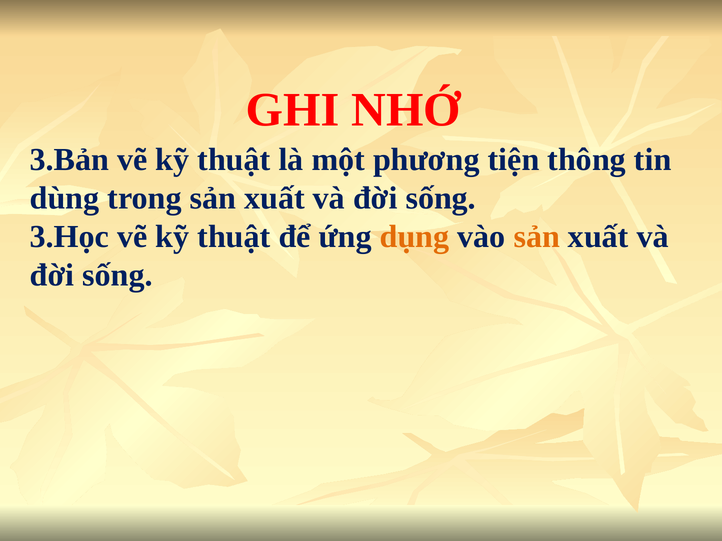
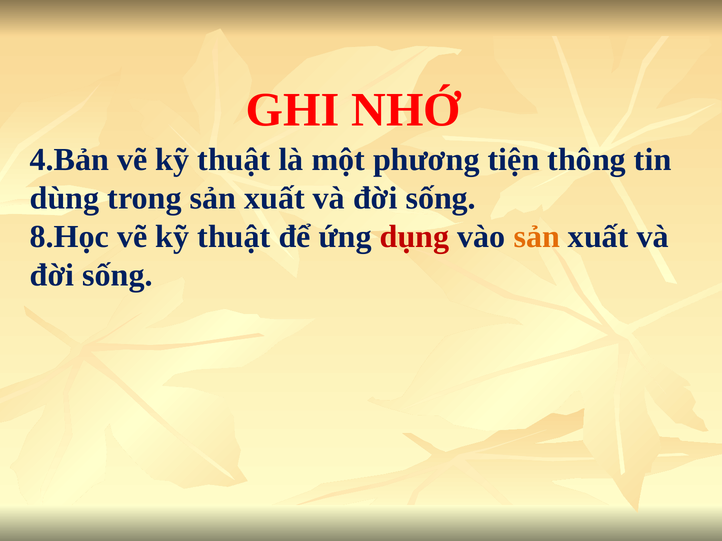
3.Bản: 3.Bản -> 4.Bản
3.Học: 3.Học -> 8.Học
dụng colour: orange -> red
